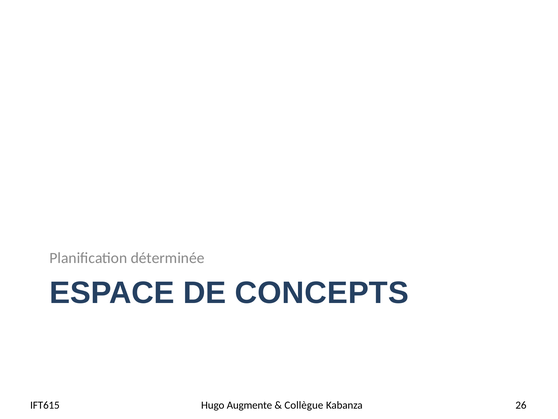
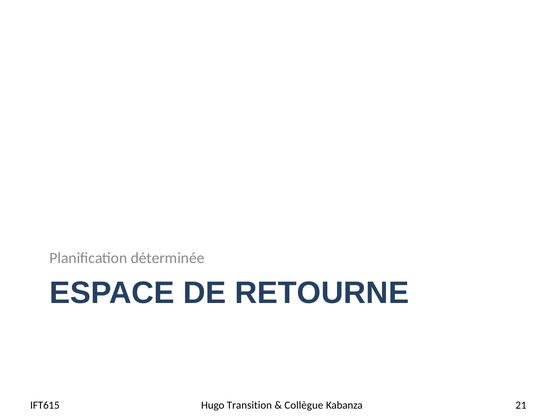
CONCEPTS: CONCEPTS -> RETOURNE
Augmente: Augmente -> Transition
26: 26 -> 21
